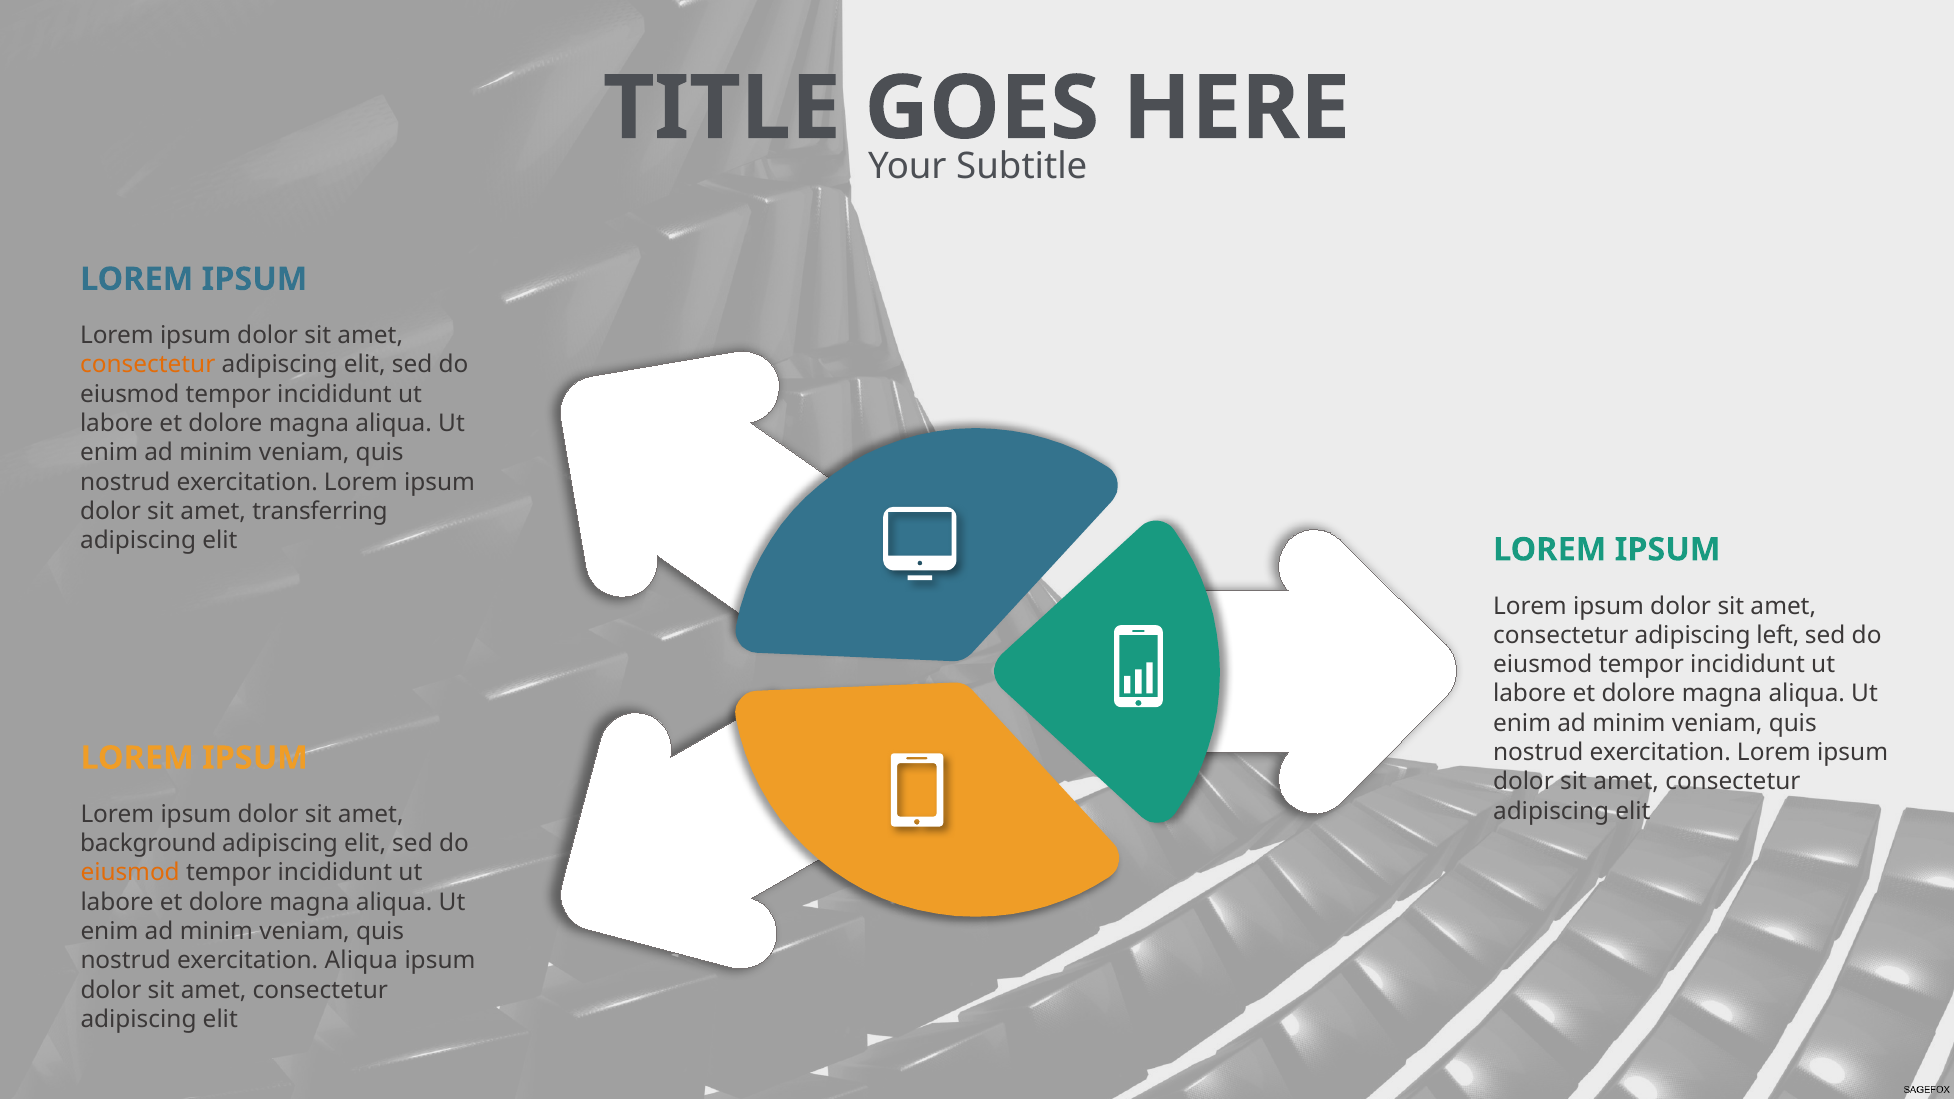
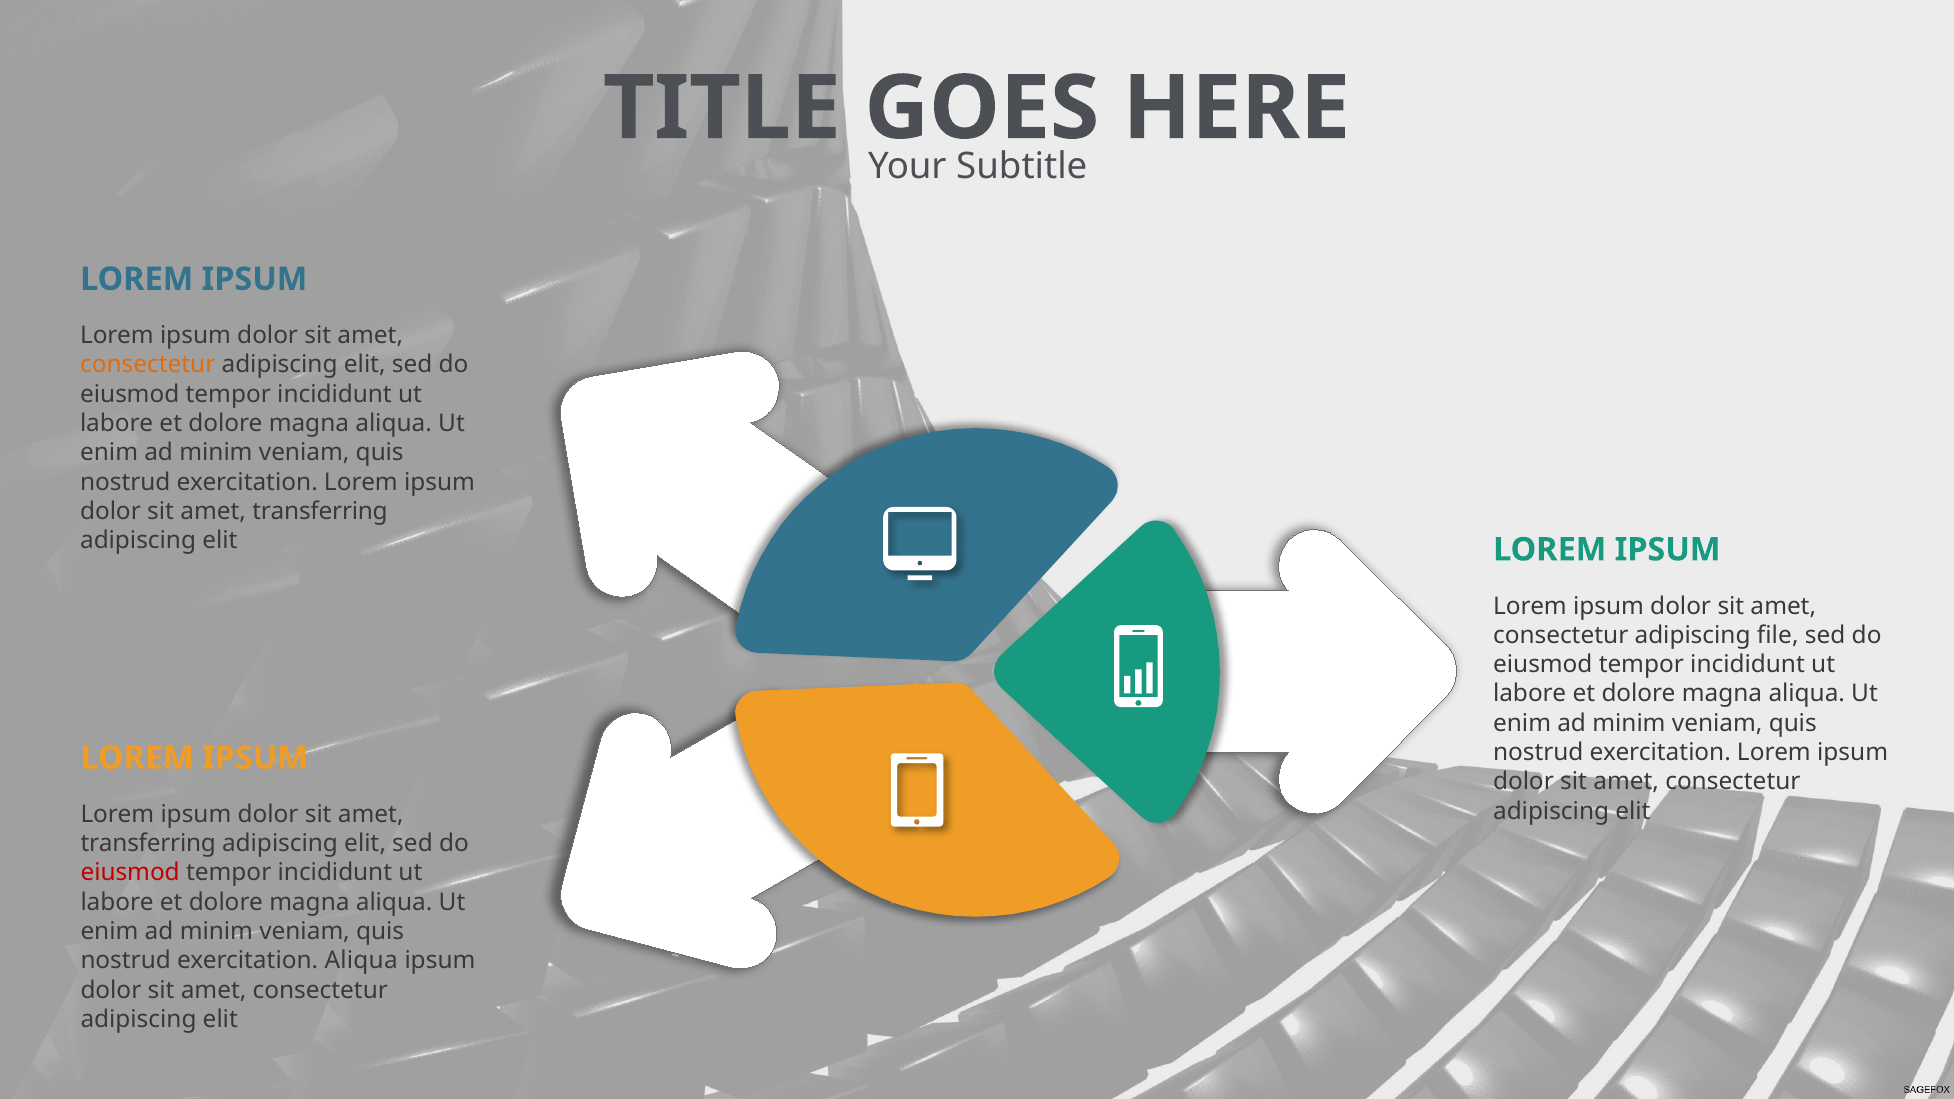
left: left -> file
background at (148, 844): background -> transferring
eiusmod at (130, 873) colour: orange -> red
